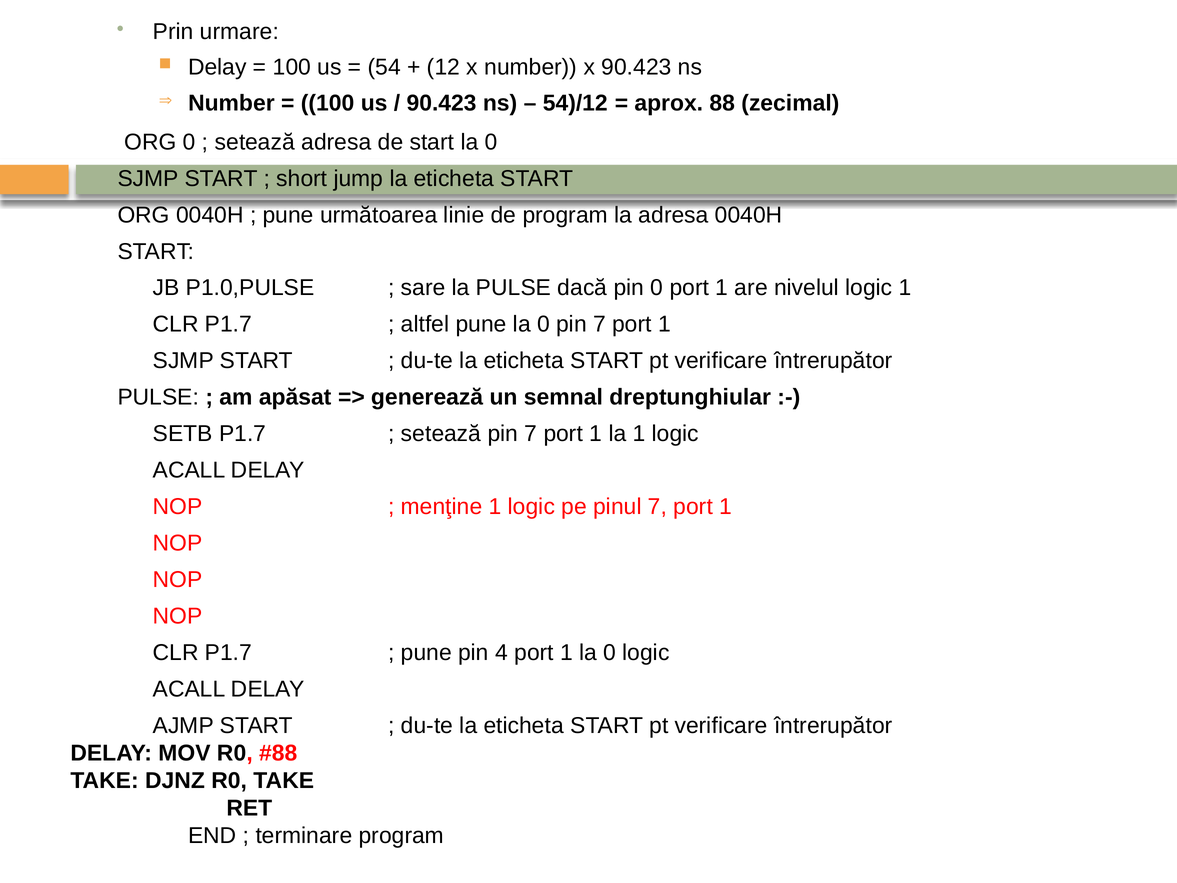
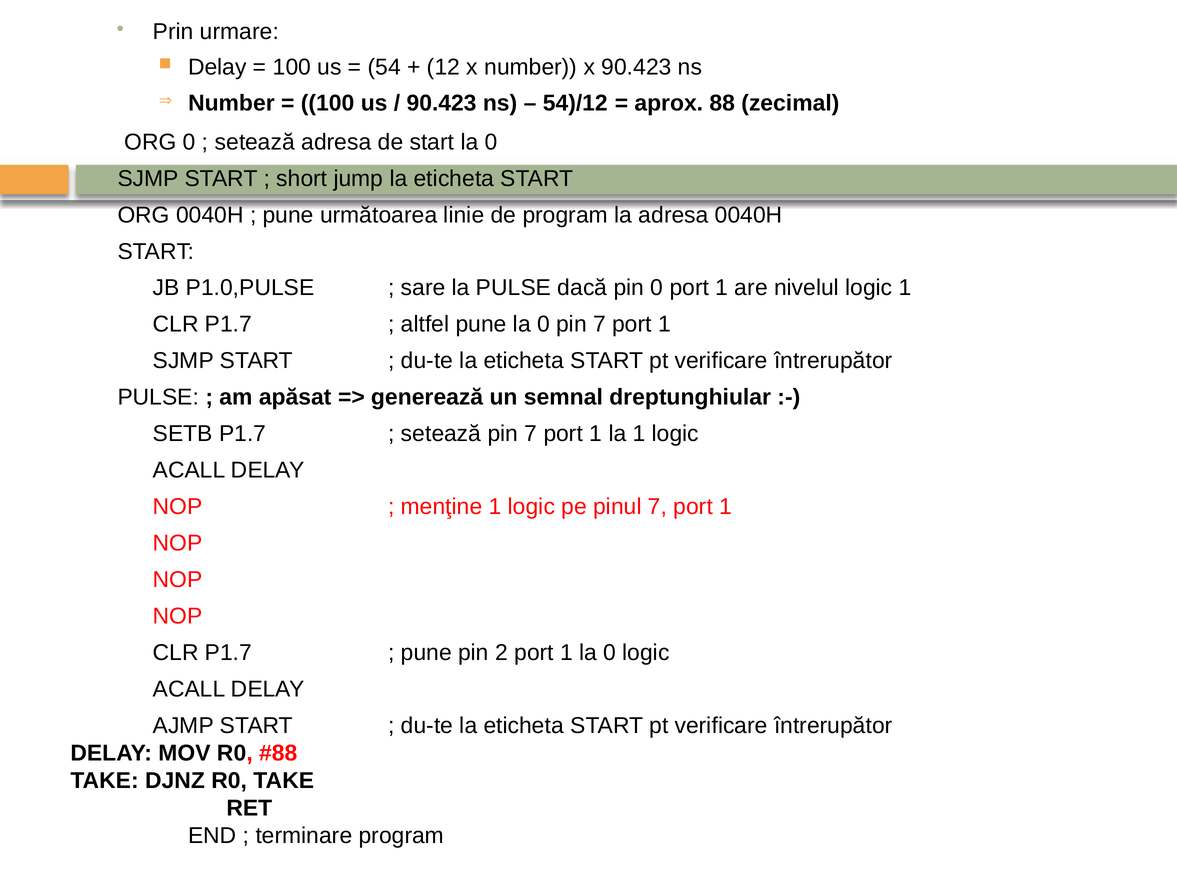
4: 4 -> 2
